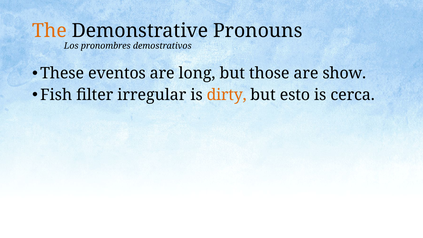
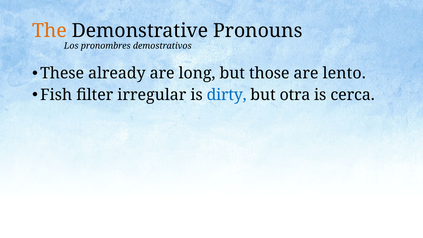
eventos: eventos -> already
show: show -> lento
dirty colour: orange -> blue
esto: esto -> otra
